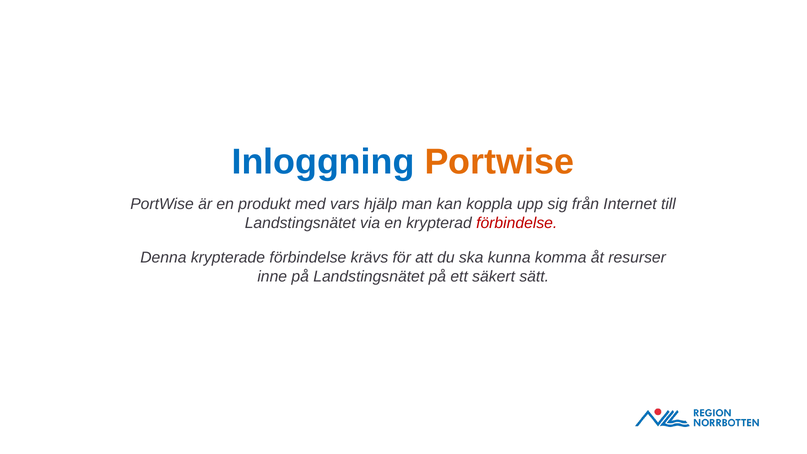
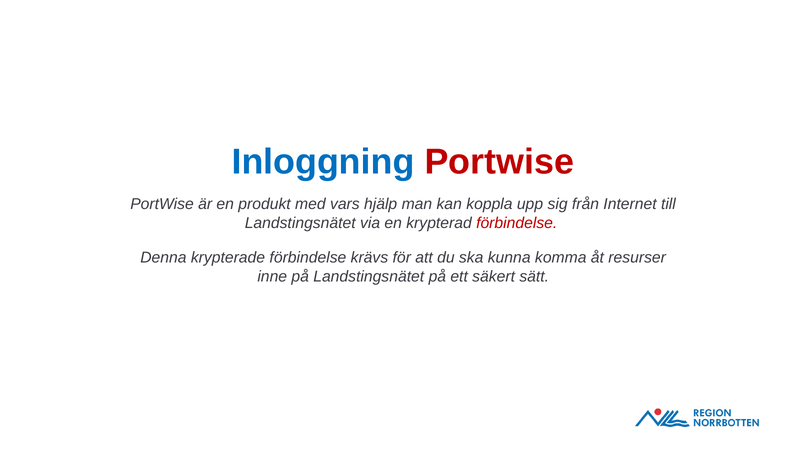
Portwise at (499, 162) colour: orange -> red
